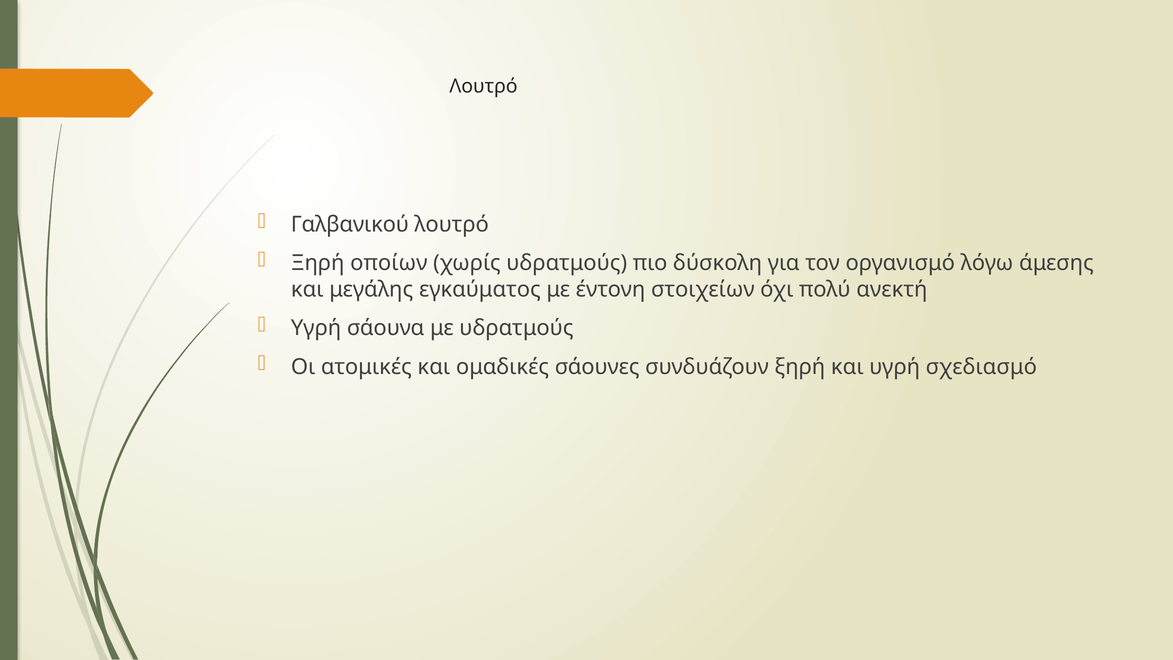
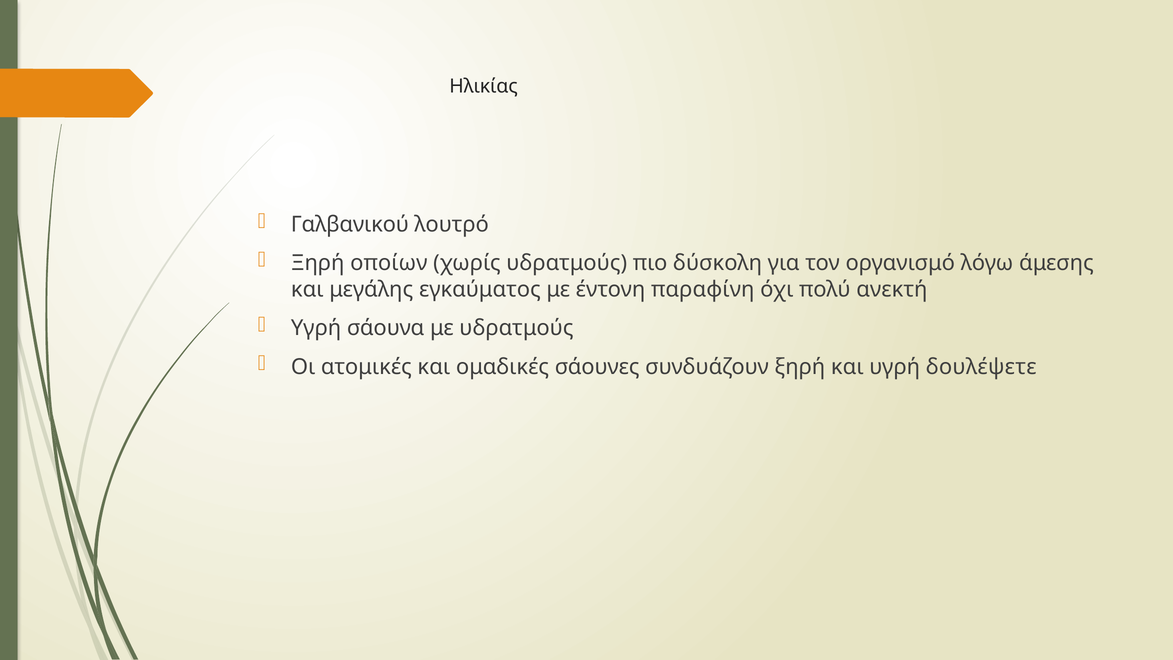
Λουτρό at (484, 86): Λουτρό -> Ηλικίας
στοιχείων: στοιχείων -> παραφίνη
σχεδιασμό: σχεδιασμό -> δουλέψετε
